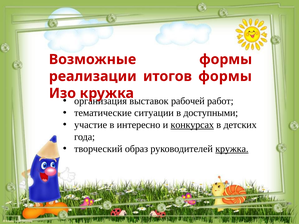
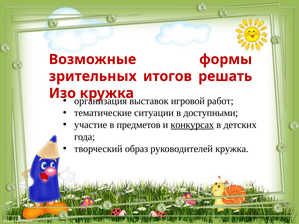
реализации: реализации -> зрительных
итогов формы: формы -> решать
рабочей: рабочей -> игровой
интересно: интересно -> предметов
кружка at (232, 149) underline: present -> none
